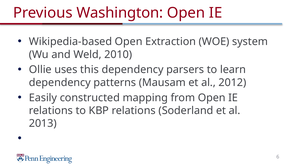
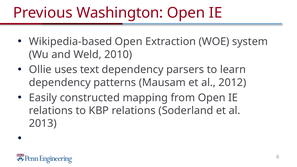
this: this -> text
